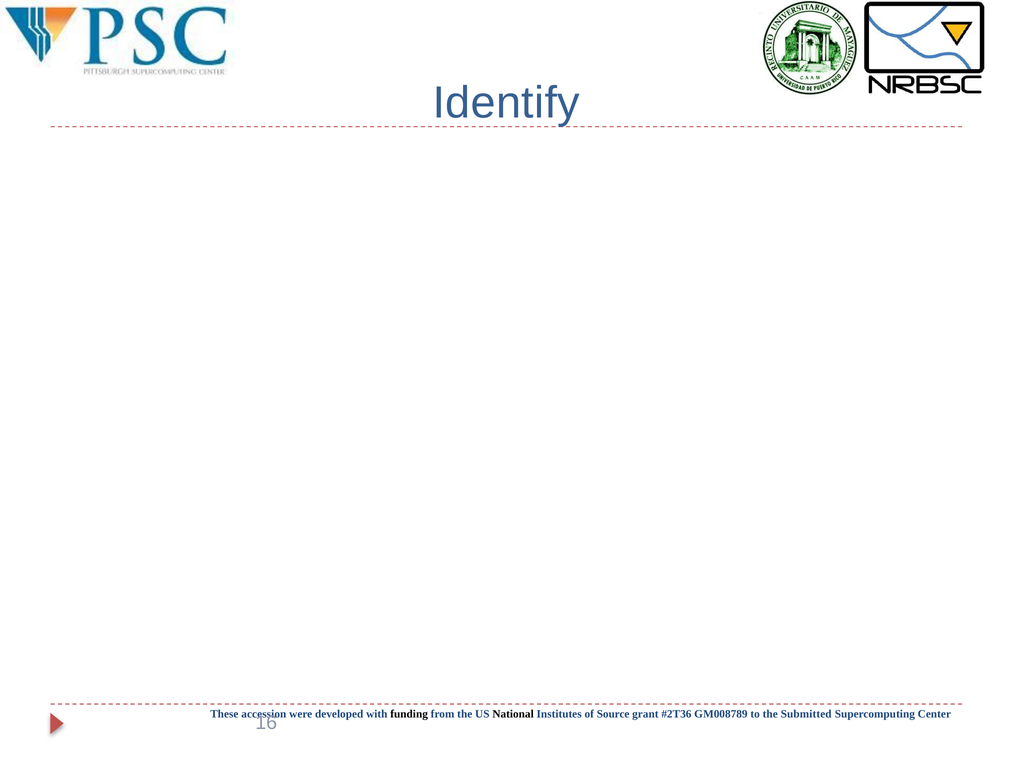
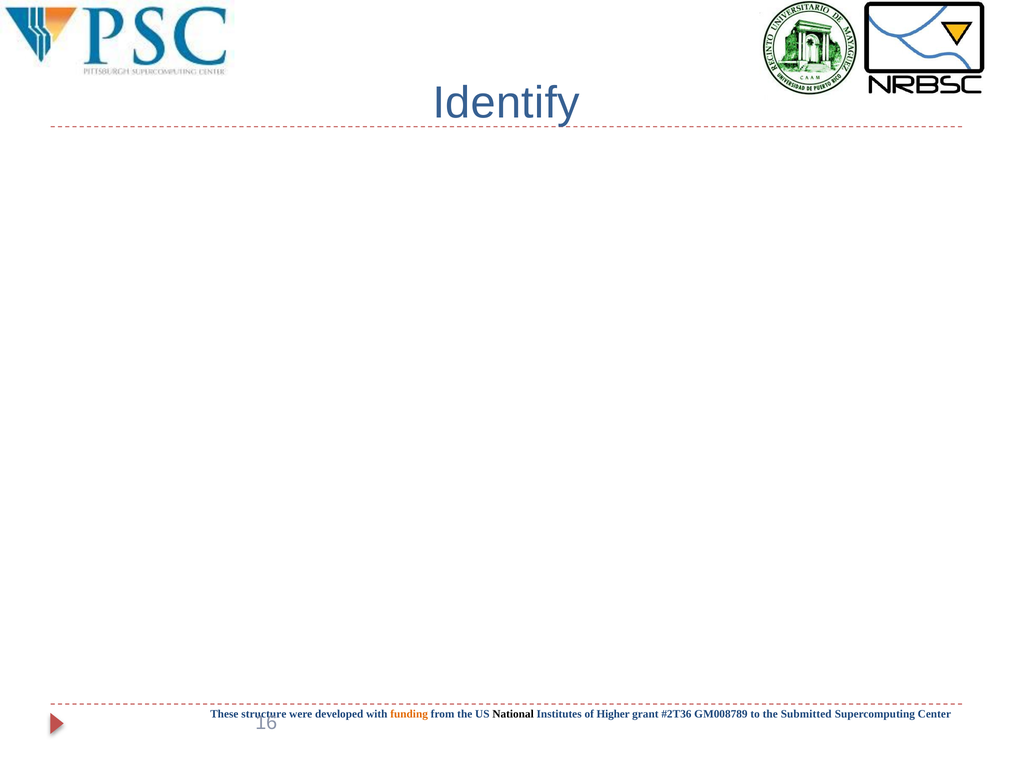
accession: accession -> structure
funding colour: black -> orange
Source: Source -> Higher
